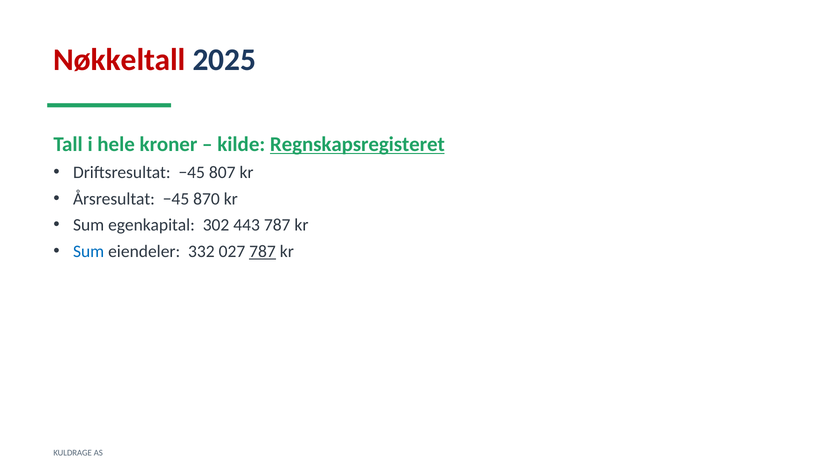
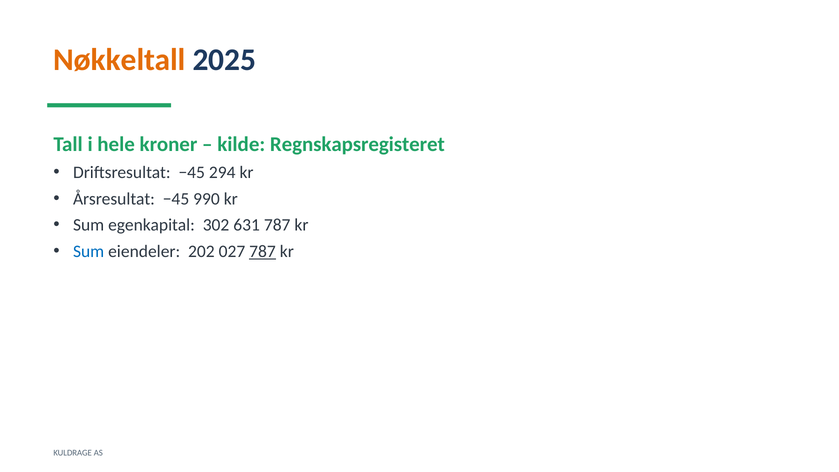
Nøkkeltall colour: red -> orange
Regnskapsregisteret underline: present -> none
807: 807 -> 294
870: 870 -> 990
443: 443 -> 631
332: 332 -> 202
